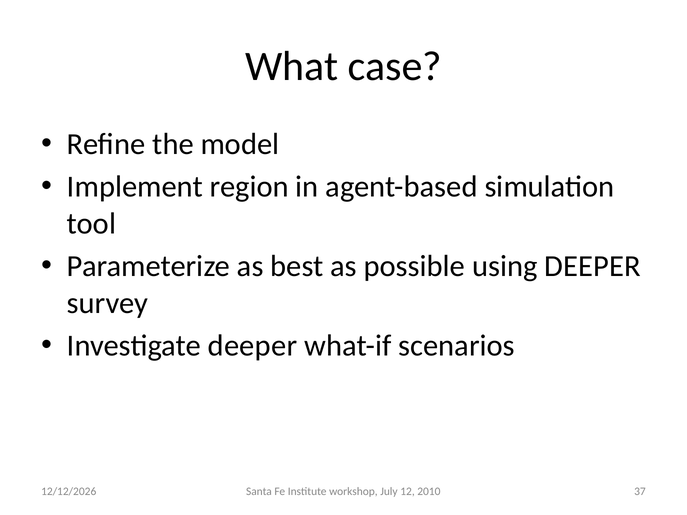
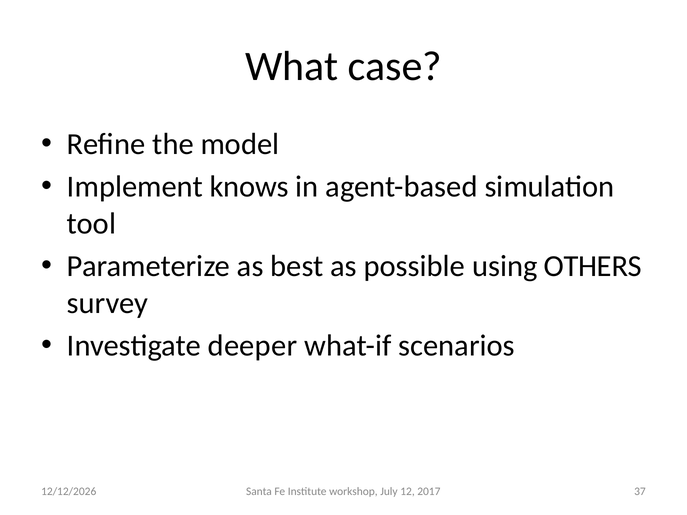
region: region -> knows
using DEEPER: DEEPER -> OTHERS
2010: 2010 -> 2017
